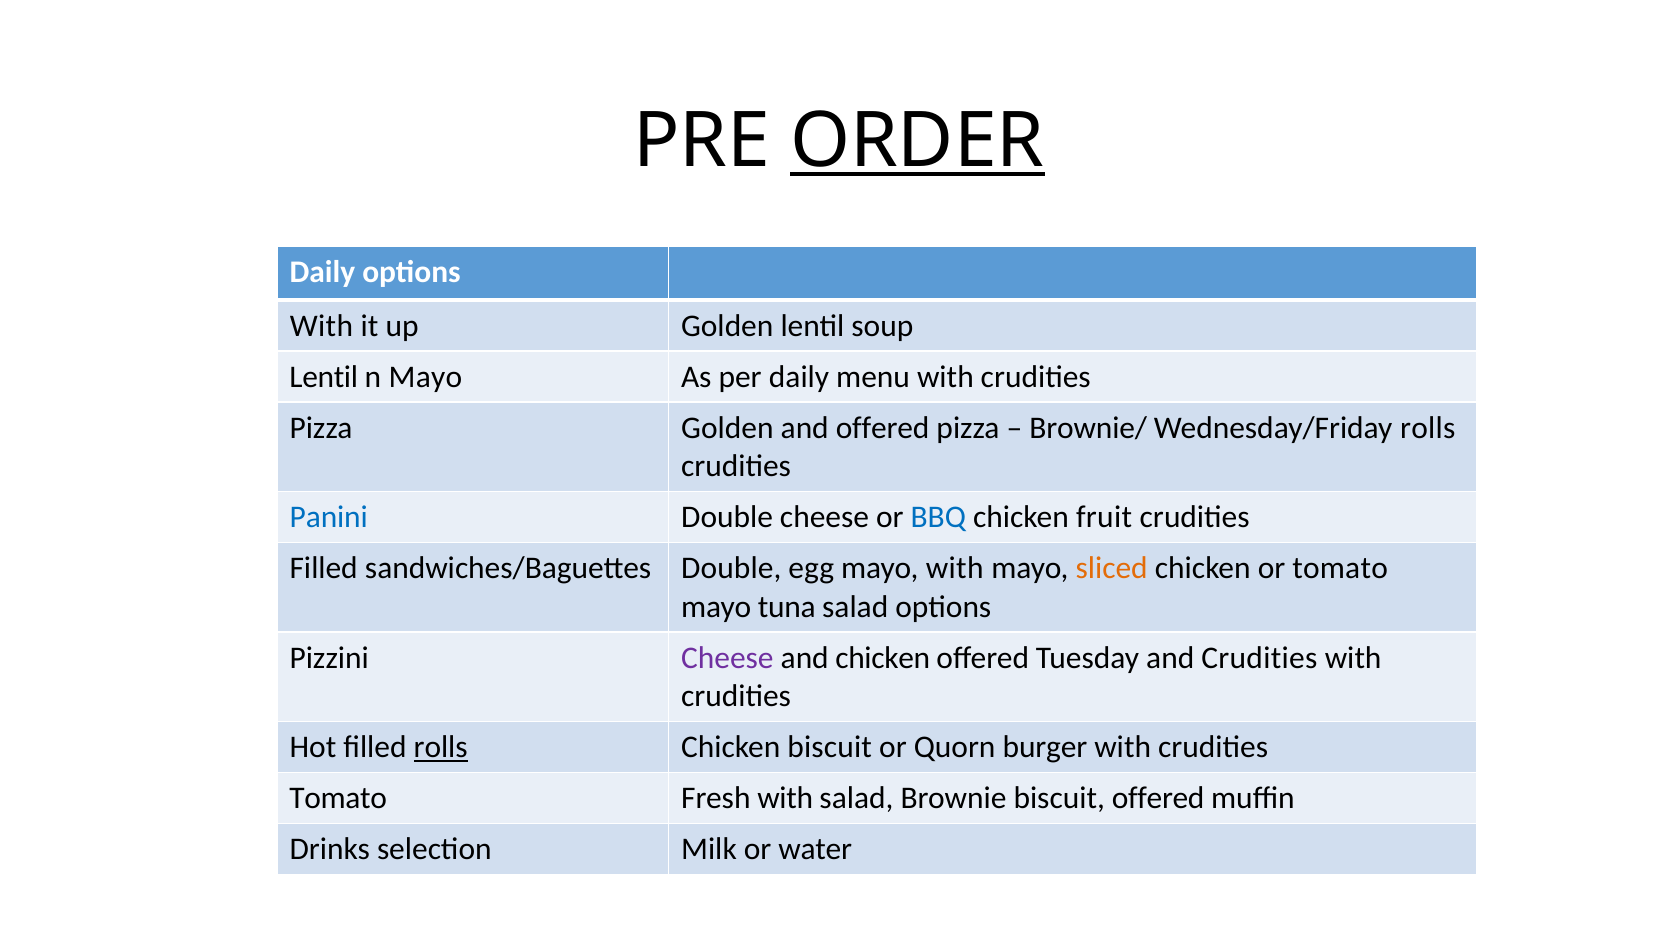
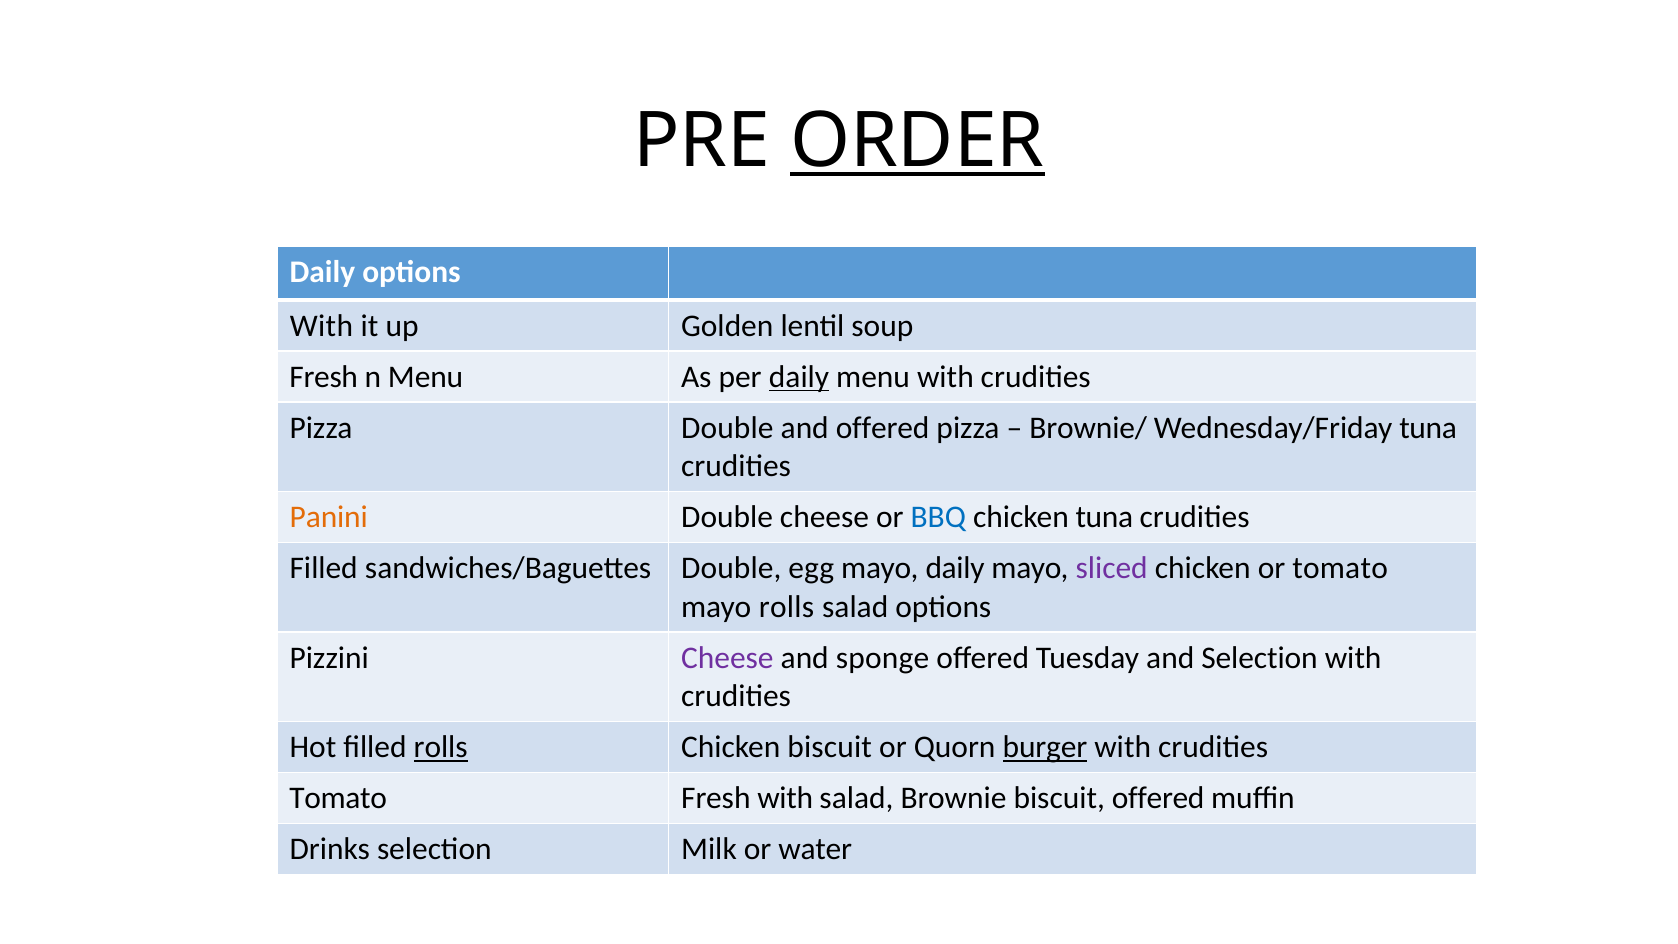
Lentil at (324, 377): Lentil -> Fresh
n Mayo: Mayo -> Menu
daily at (799, 377) underline: none -> present
Pizza Golden: Golden -> Double
Wednesday/Friday rolls: rolls -> tuna
Panini colour: blue -> orange
chicken fruit: fruit -> tuna
mayo with: with -> daily
sliced colour: orange -> purple
mayo tuna: tuna -> rolls
and chicken: chicken -> sponge
and Crudities: Crudities -> Selection
burger underline: none -> present
